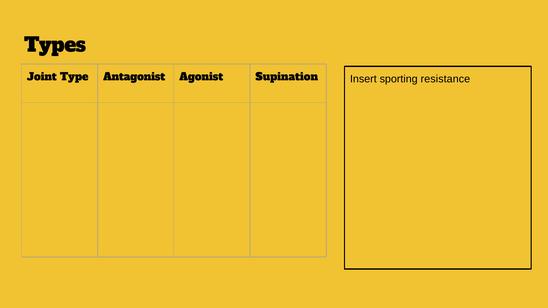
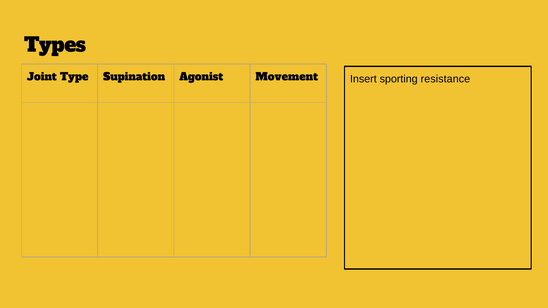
Antagonist: Antagonist -> Supination
Supination: Supination -> Movement
